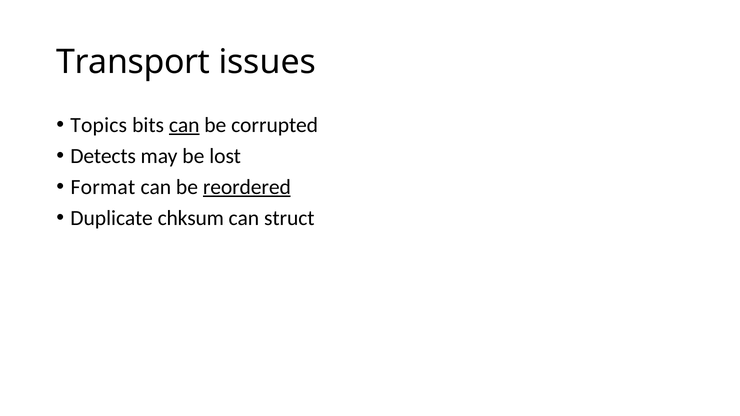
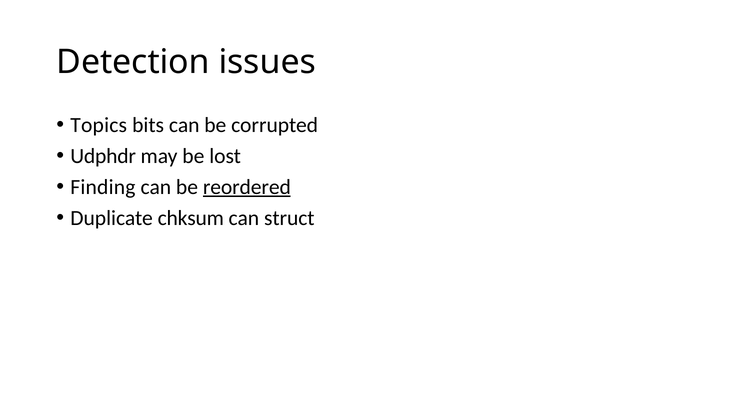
Transport: Transport -> Detection
can at (184, 125) underline: present -> none
Detects: Detects -> Udphdr
Format: Format -> Finding
